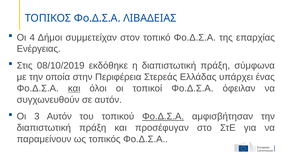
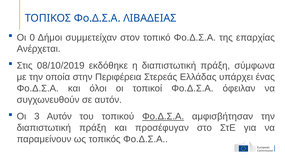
4: 4 -> 0
Ενέργειας: Ενέργειας -> Ανέρχεται
και at (74, 89) underline: present -> none
